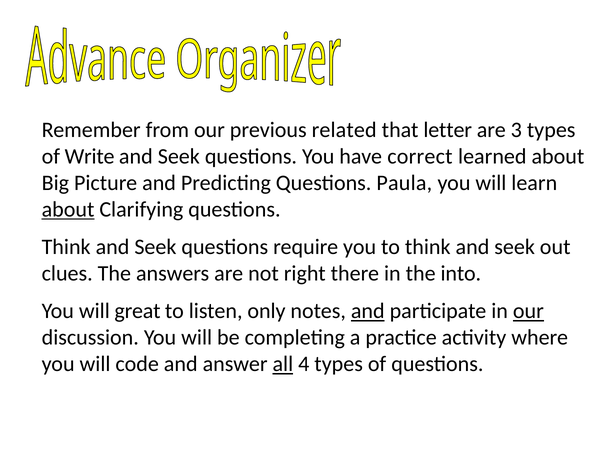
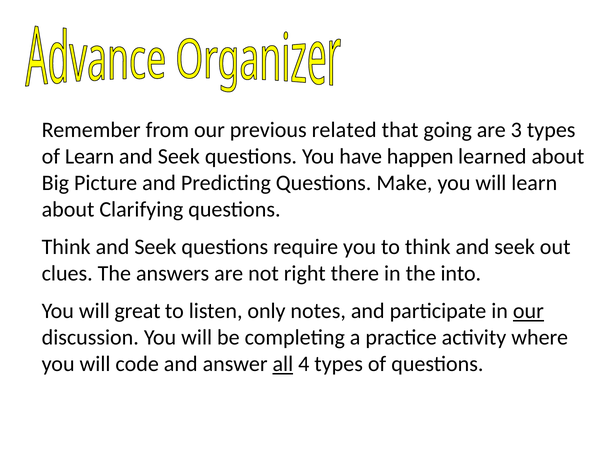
letter: letter -> going
of Write: Write -> Learn
correct: correct -> happen
Paula: Paula -> Make
about at (68, 209) underline: present -> none
and at (368, 311) underline: present -> none
